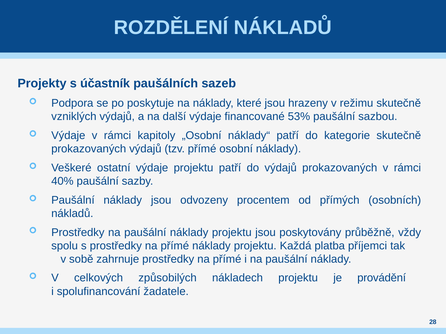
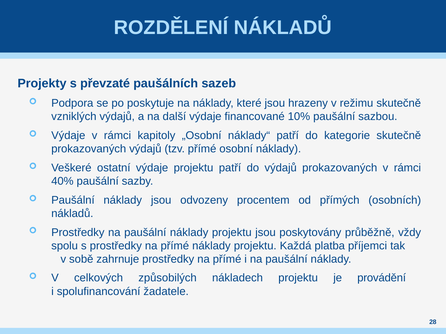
účastník: účastník -> převzaté
53%: 53% -> 10%
